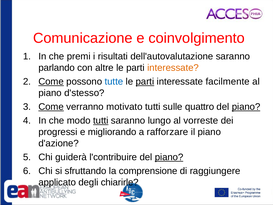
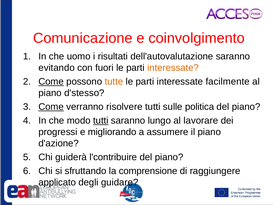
premi: premi -> uomo
parlando: parlando -> evitando
altre: altre -> fuori
tutte colour: blue -> orange
parti at (145, 82) underline: present -> none
motivato: motivato -> risolvere
quattro: quattro -> politica
piano at (246, 107) underline: present -> none
vorreste: vorreste -> lavorare
rafforzare: rafforzare -> assumere
piano at (169, 157) underline: present -> none
chiarirle: chiarirle -> guidare
